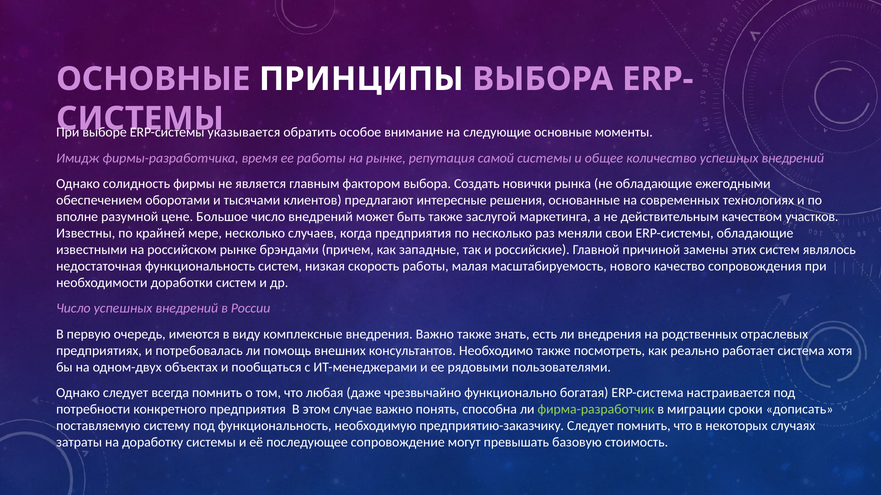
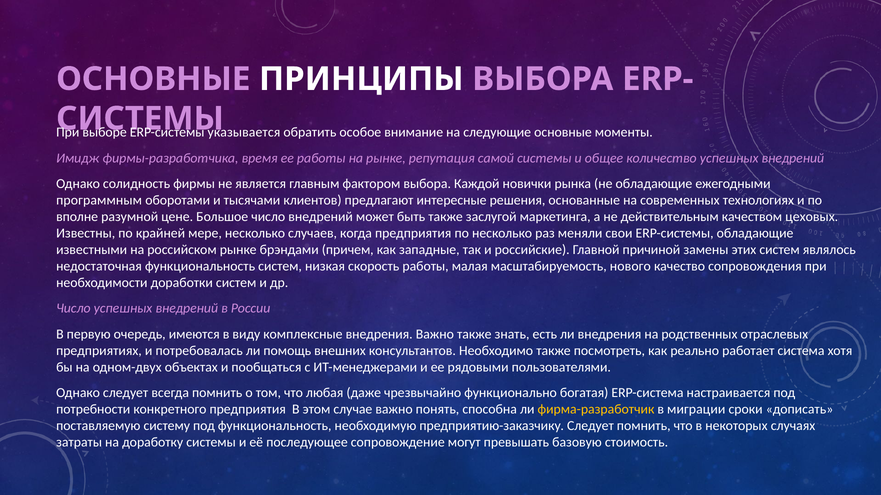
Создать: Создать -> Каждой
обеспечением: обеспечением -> программным
участков: участков -> цеховых
фирма-разработчик colour: light green -> yellow
